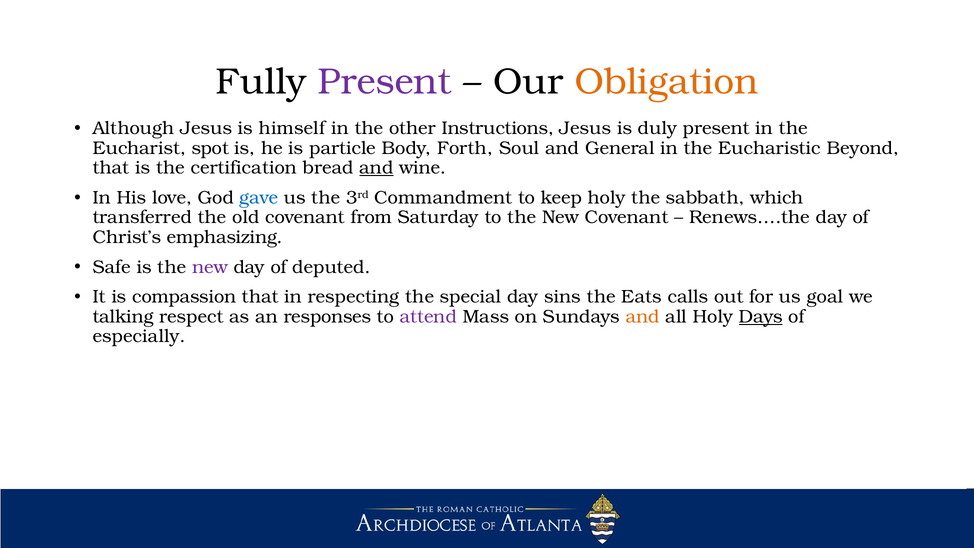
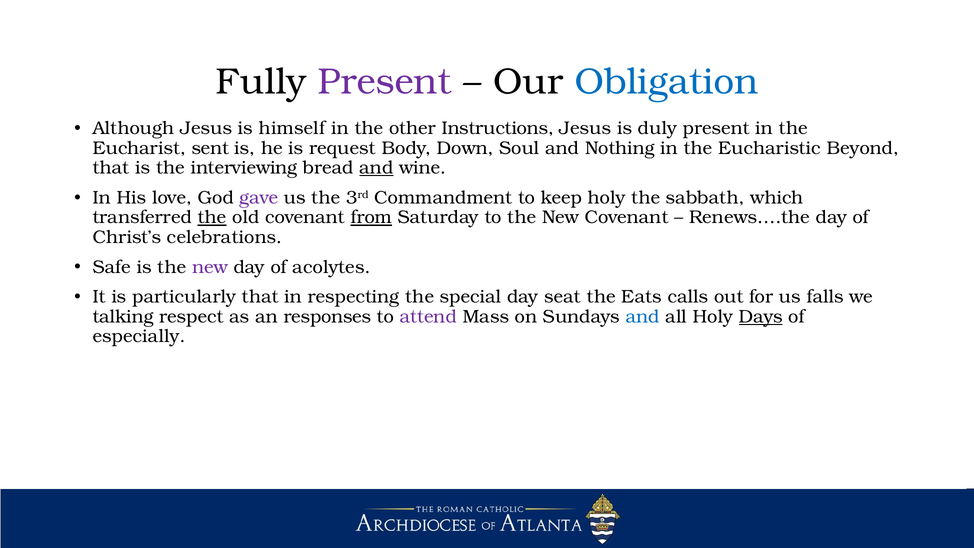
Obligation colour: orange -> blue
spot: spot -> sent
particle: particle -> request
Forth: Forth -> Down
General: General -> Nothing
certification: certification -> interviewing
gave colour: blue -> purple
the at (212, 217) underline: none -> present
from underline: none -> present
emphasizing: emphasizing -> celebrations
deputed: deputed -> acolytes
compassion: compassion -> particularly
sins: sins -> seat
goal: goal -> falls
and at (643, 317) colour: orange -> blue
